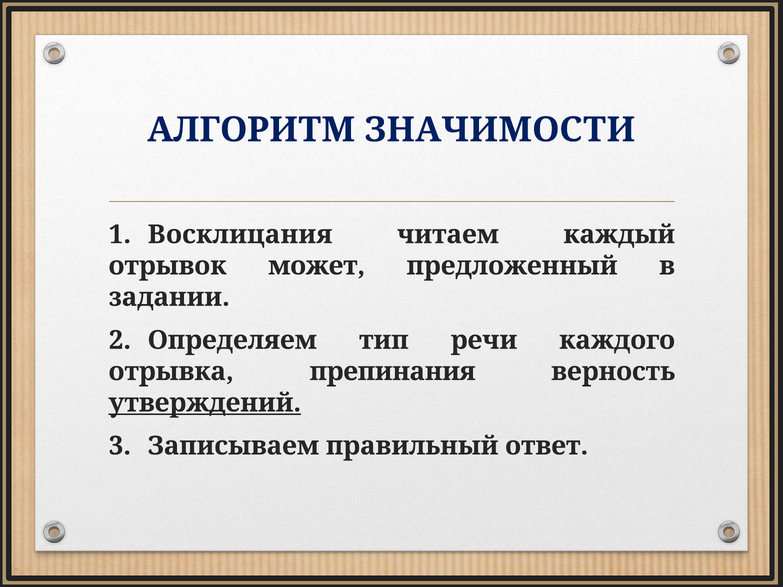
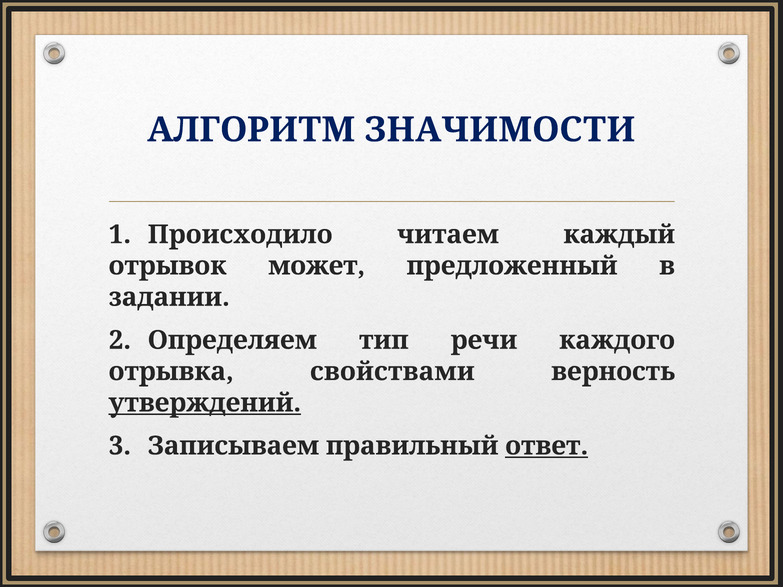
Восклицания: Восклицания -> Происходило
препинания: препинания -> свойствами
ответ underline: none -> present
